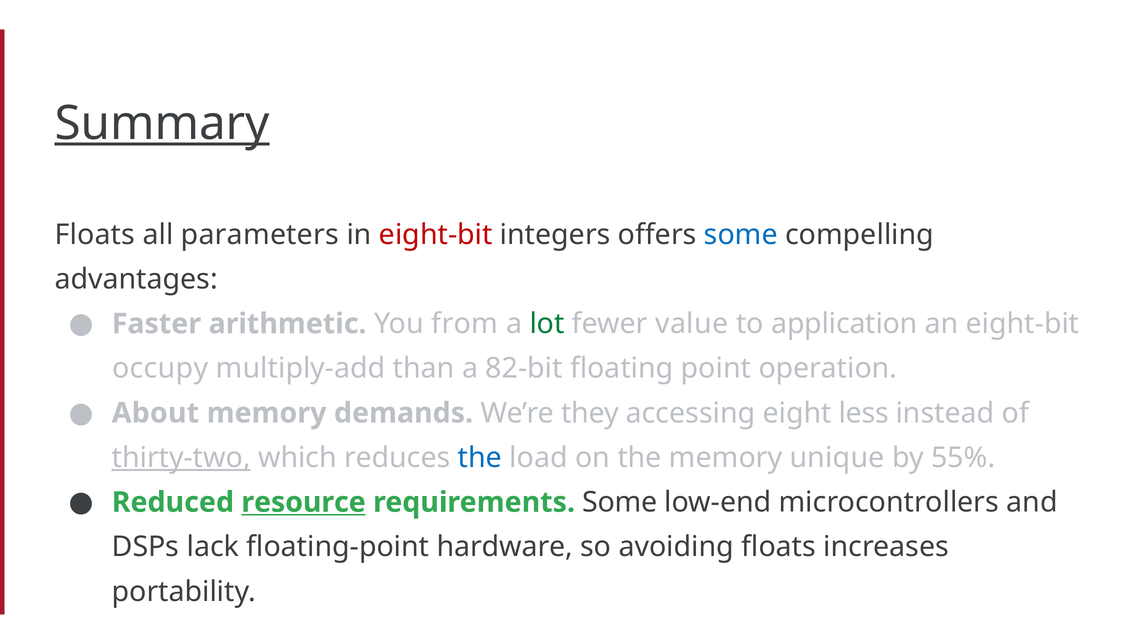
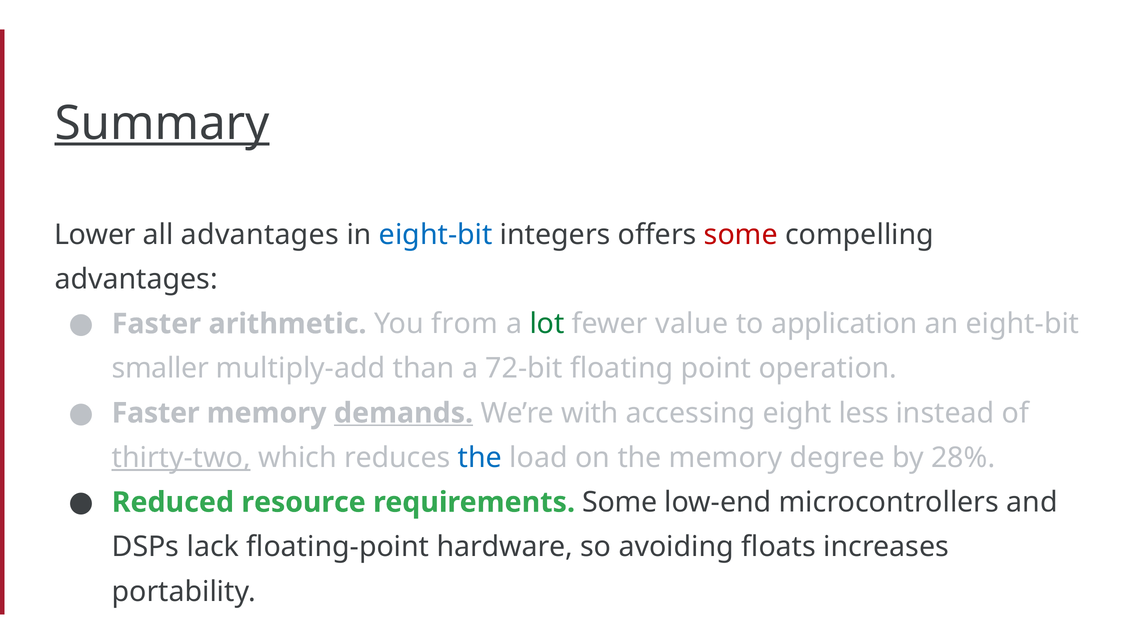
Floats at (95, 234): Floats -> Lower
all parameters: parameters -> advantages
eight-bit at (436, 234) colour: red -> blue
some at (741, 234) colour: blue -> red
occupy: occupy -> smaller
82-bit: 82-bit -> 72-bit
About at (155, 413): About -> Faster
demands underline: none -> present
they: they -> with
unique: unique -> degree
55%: 55% -> 28%
resource underline: present -> none
